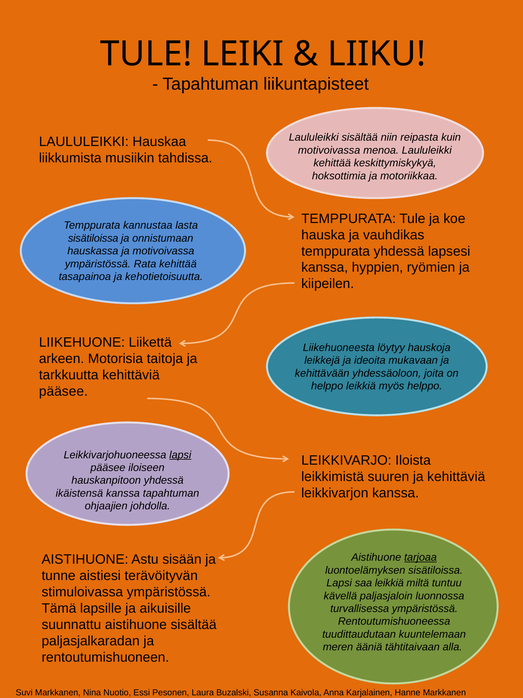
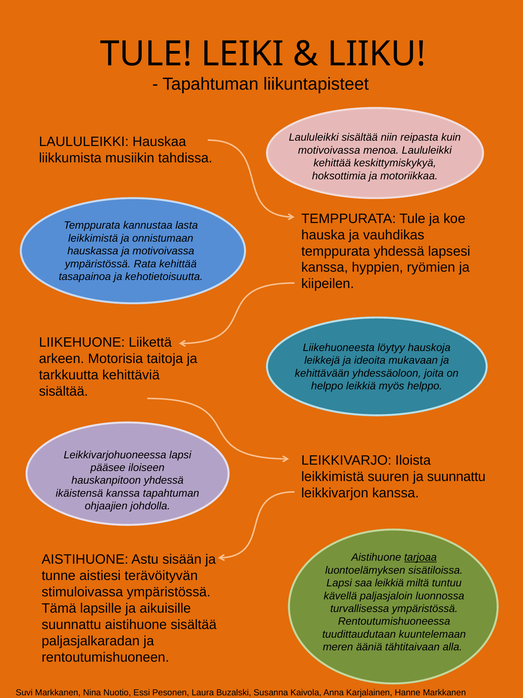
sisätiloissa at (93, 238): sisätiloissa -> leikkimistä
pääsee at (63, 391): pääsee -> sisältää
lapsi at (180, 454) underline: present -> none
ja kehittäviä: kehittäviä -> suunnattu
